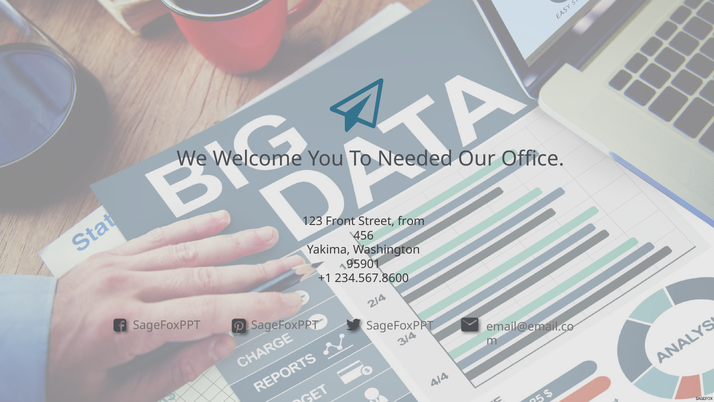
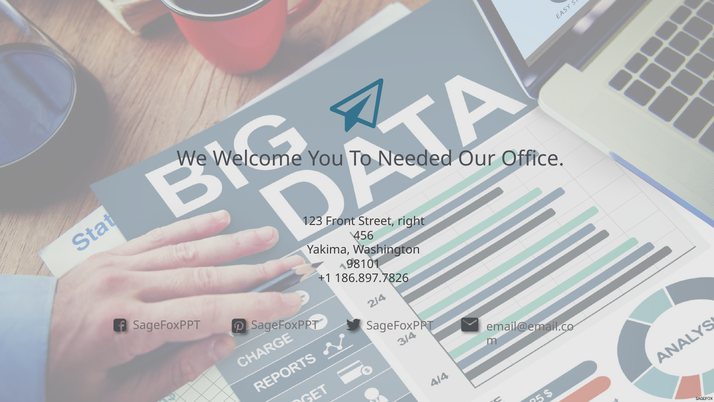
from: from -> right
95901: 95901 -> 98101
234.567.8600: 234.567.8600 -> 186.897.7826
